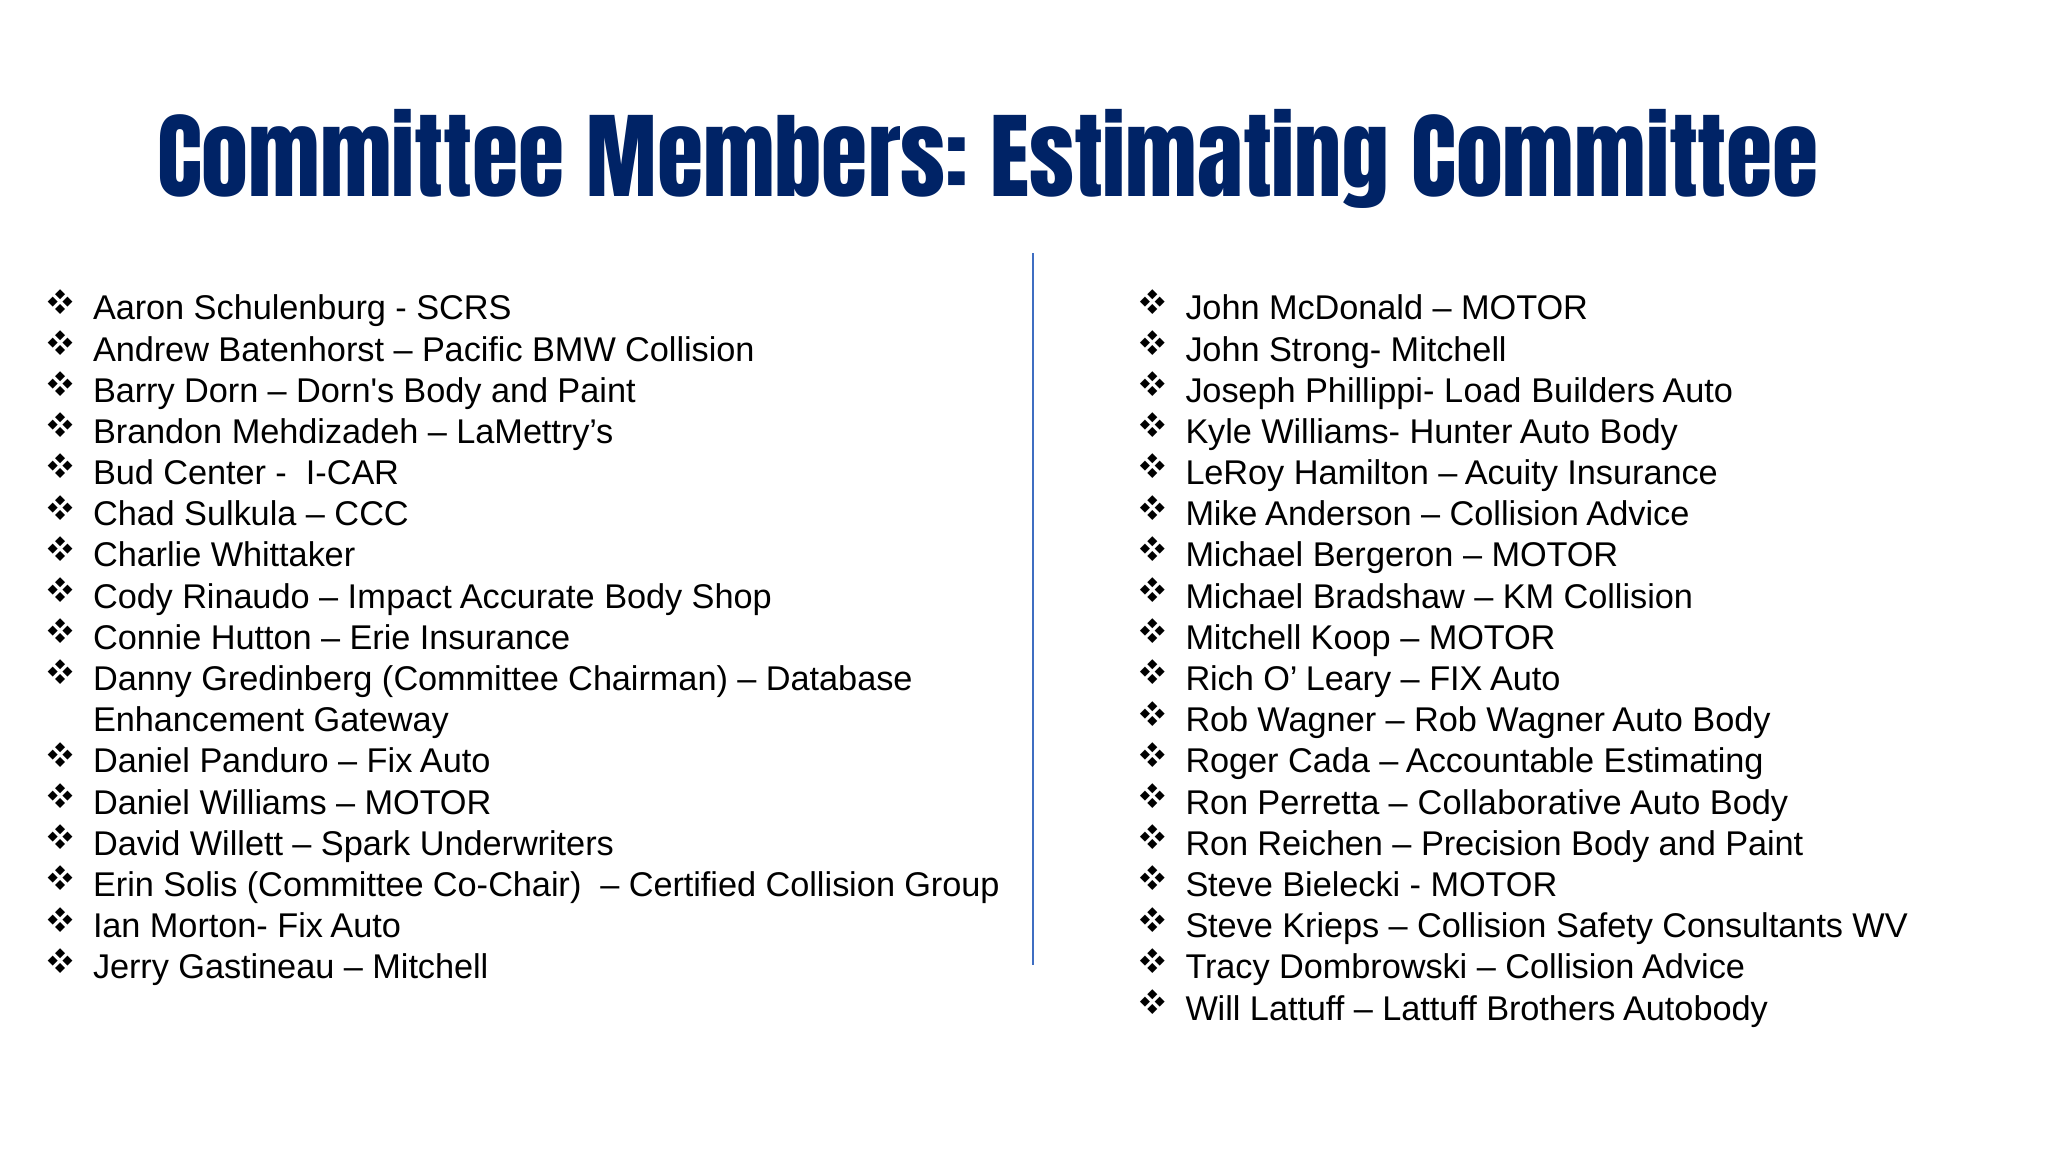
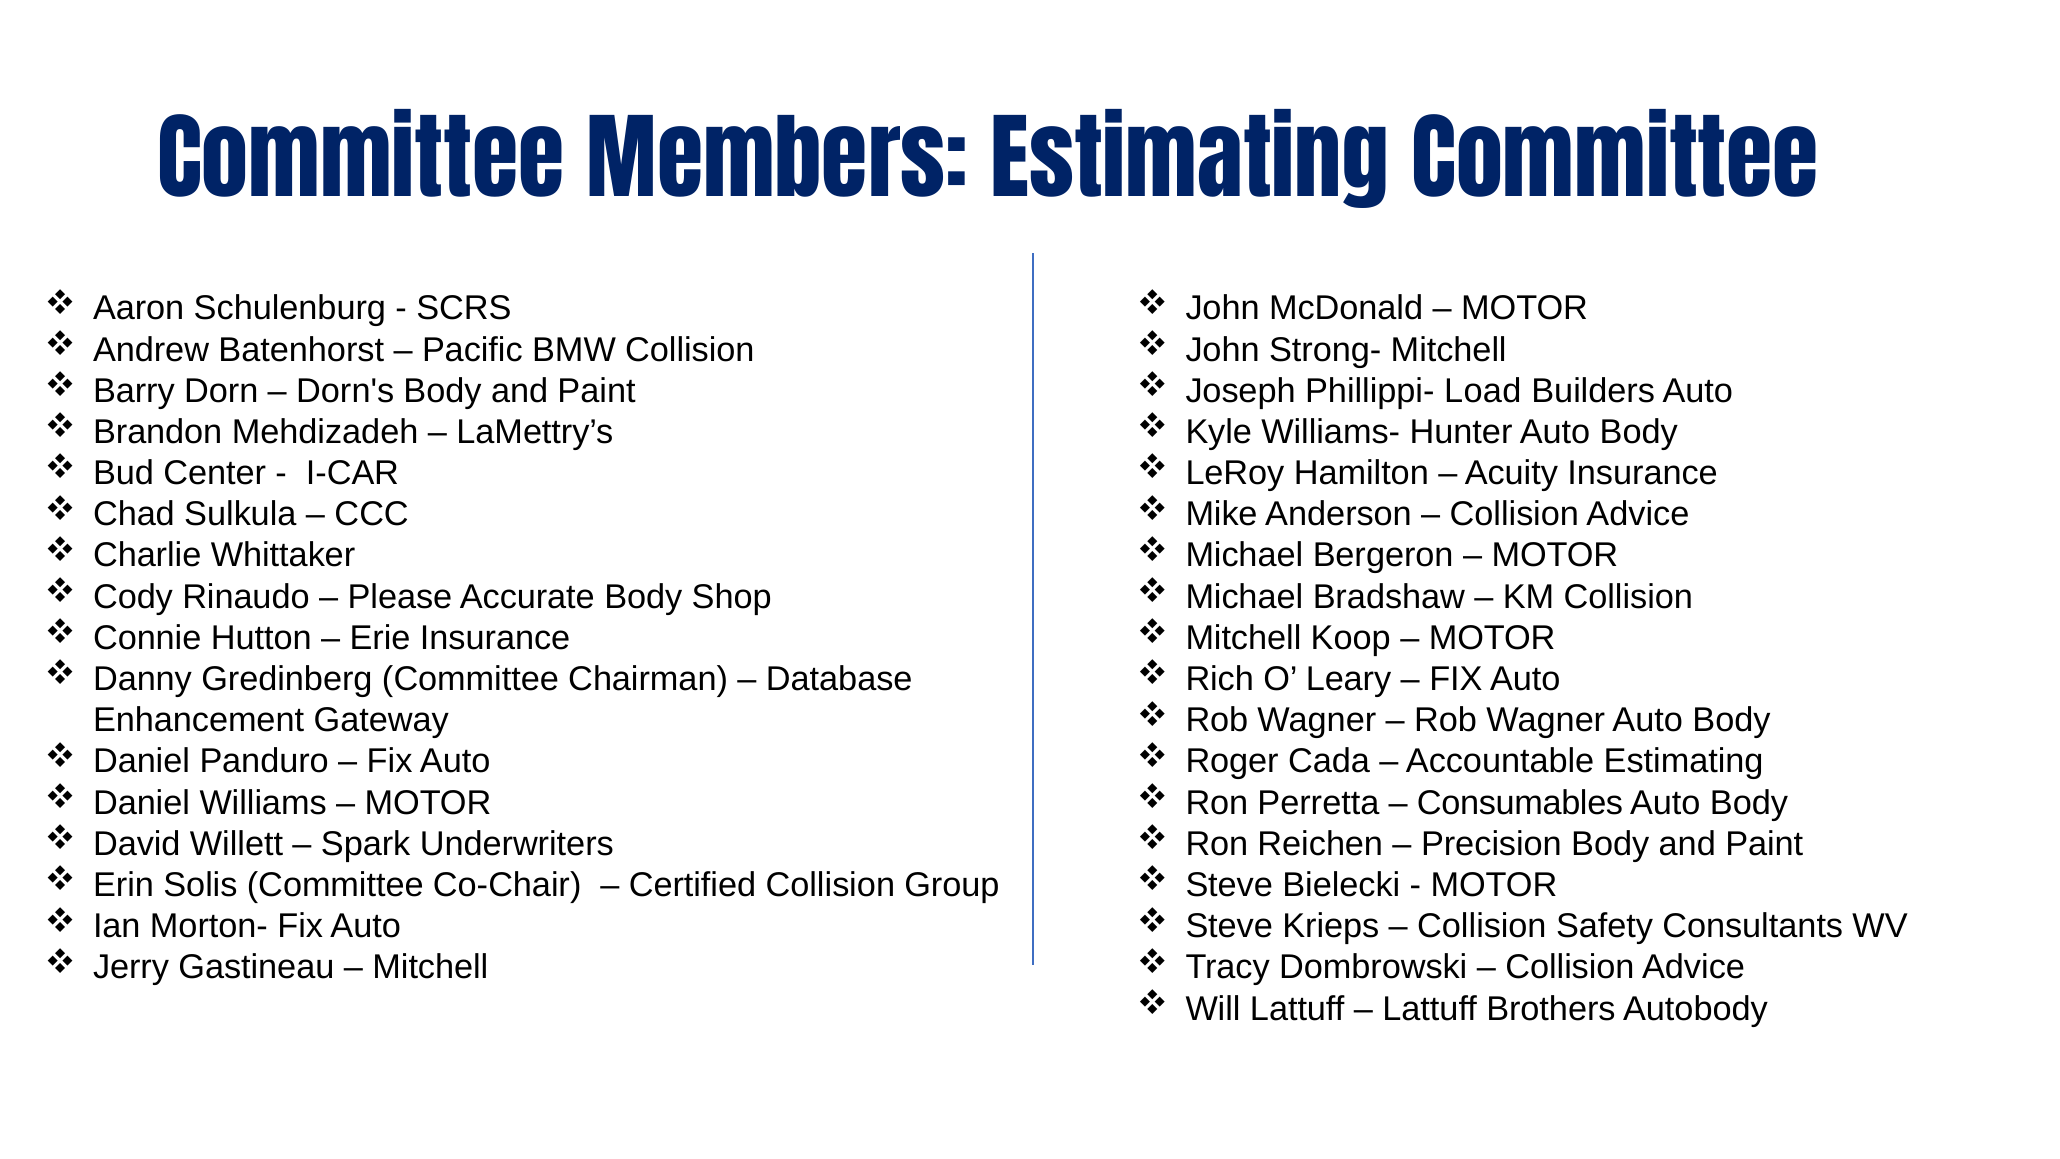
Impact: Impact -> Please
Collaborative: Collaborative -> Consumables
